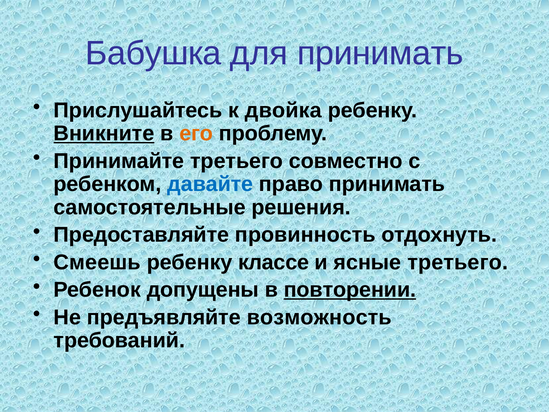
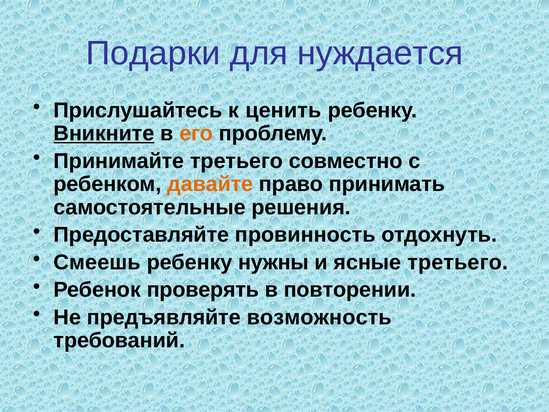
Бабушка: Бабушка -> Подарки
для принимать: принимать -> нуждается
двойка: двойка -> ценить
давайте colour: blue -> orange
классе: классе -> нужны
допущены: допущены -> проверять
повторении underline: present -> none
